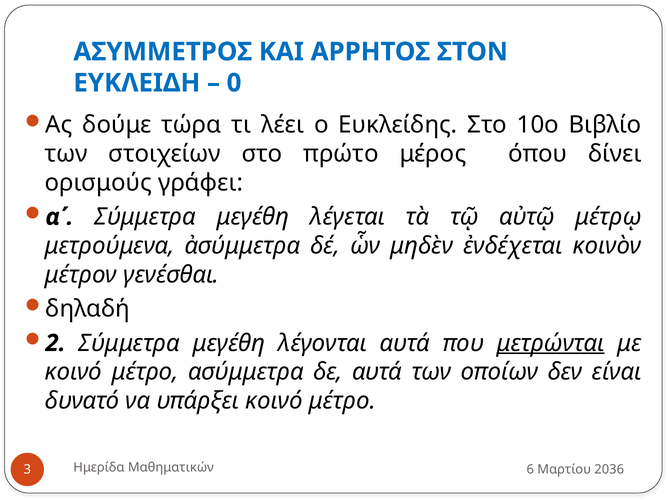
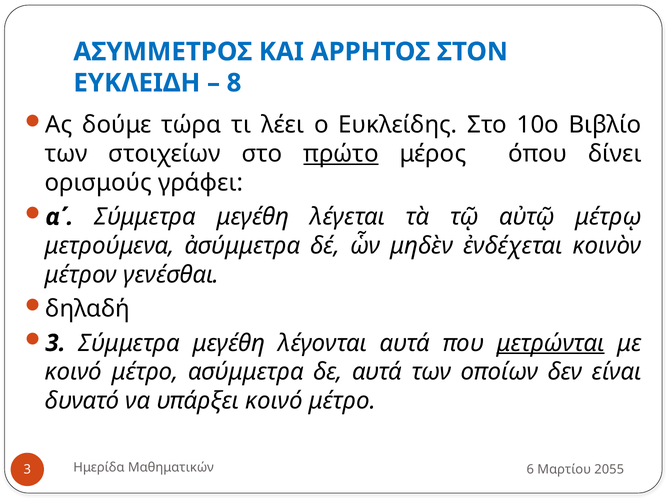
0: 0 -> 8
πρώτο underline: none -> present
2 at (55, 343): 2 -> 3
2036: 2036 -> 2055
